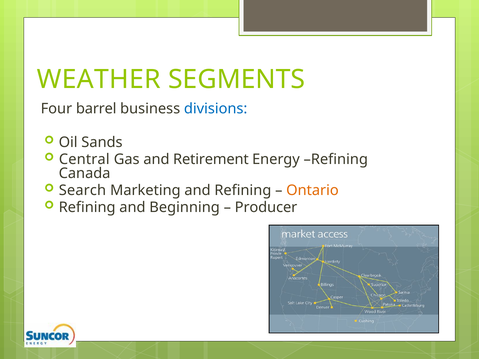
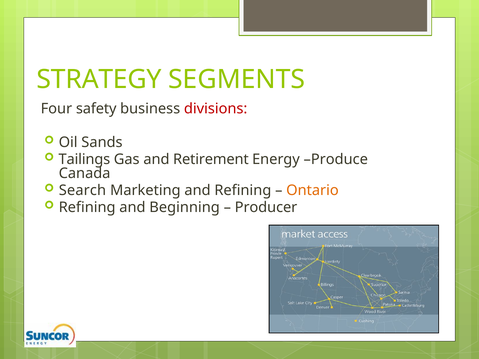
WEATHER: WEATHER -> STRATEGY
barrel: barrel -> safety
divisions colour: blue -> red
Central: Central -> Tailings
Energy Refining: Refining -> Produce
